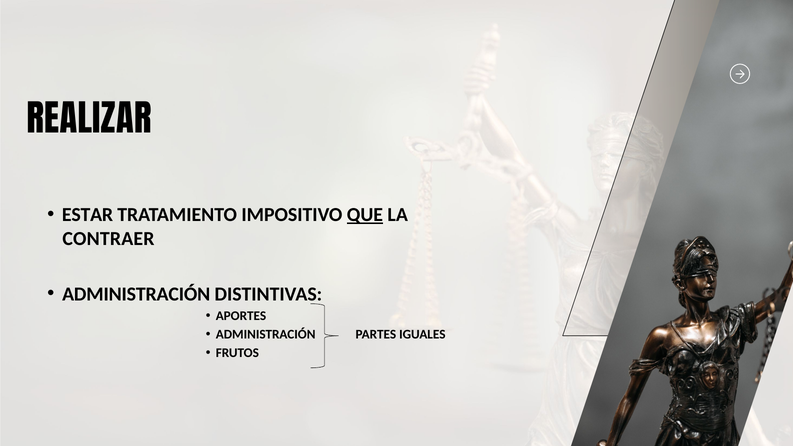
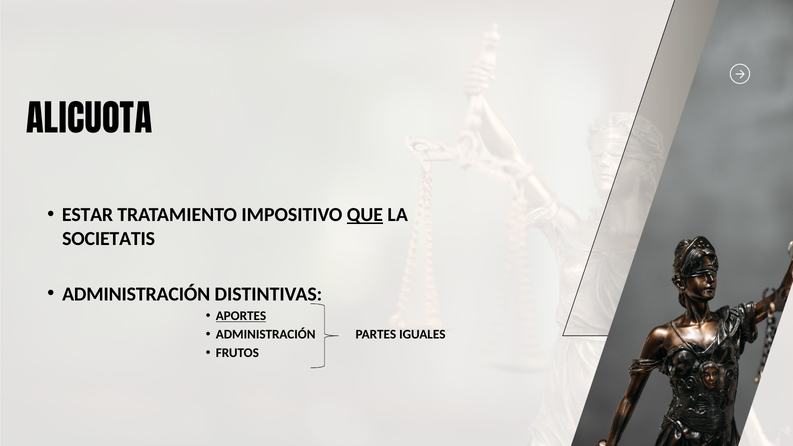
REALIZAR: REALIZAR -> ALICUOTA
CONTRAER: CONTRAER -> SOCIETATIS
APORTES underline: none -> present
